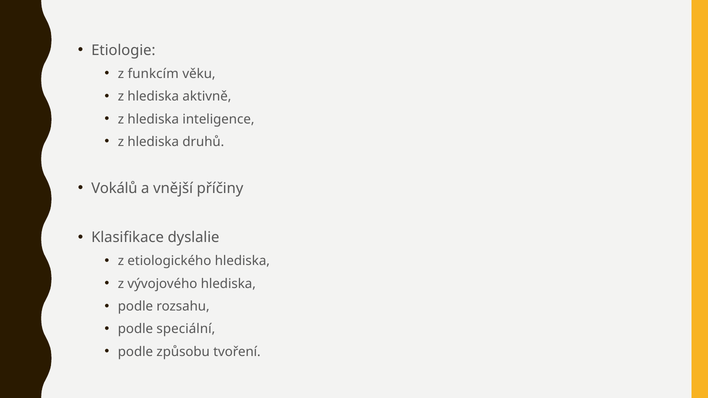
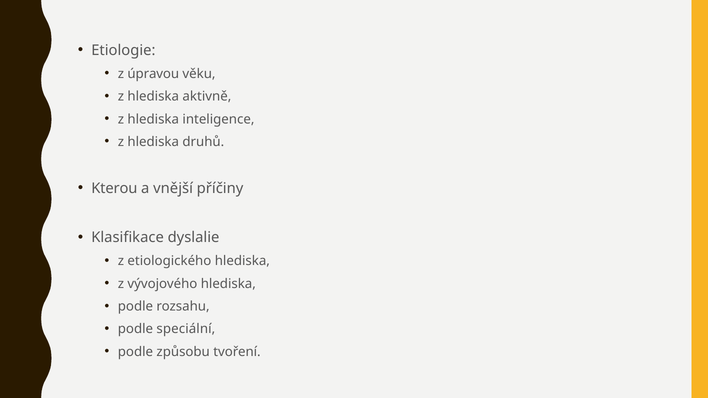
funkcím: funkcím -> úpravou
Vokálů: Vokálů -> Kterou
